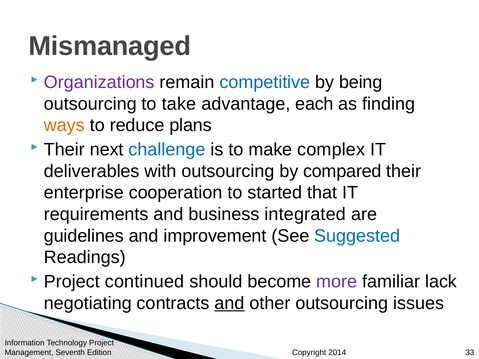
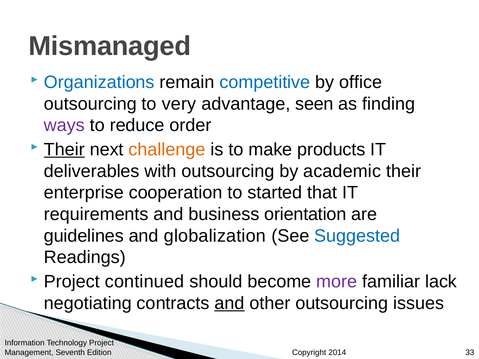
Organizations colour: purple -> blue
being: being -> office
take: take -> very
each: each -> seen
ways colour: orange -> purple
plans: plans -> order
Their at (64, 150) underline: none -> present
challenge colour: blue -> orange
complex: complex -> products
compared: compared -> academic
integrated: integrated -> orientation
improvement: improvement -> globalization
